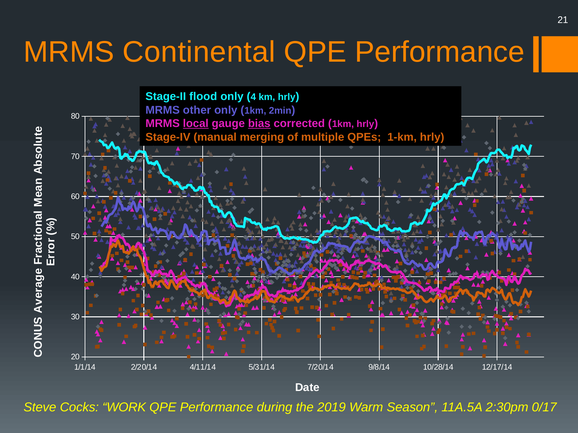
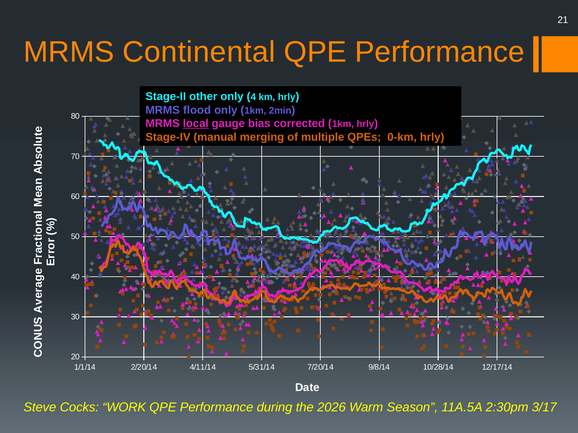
flood: flood -> other
other: other -> flood
bias underline: present -> none
1-km: 1-km -> 0-km
2019: 2019 -> 2026
0/17: 0/17 -> 3/17
